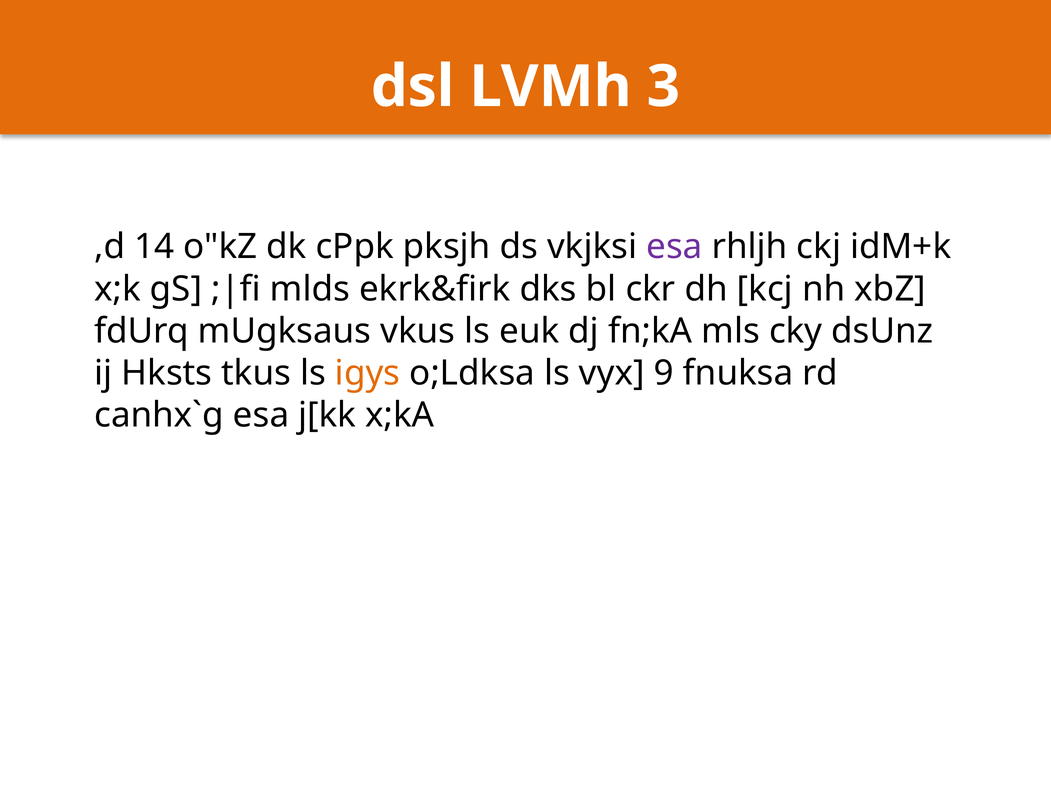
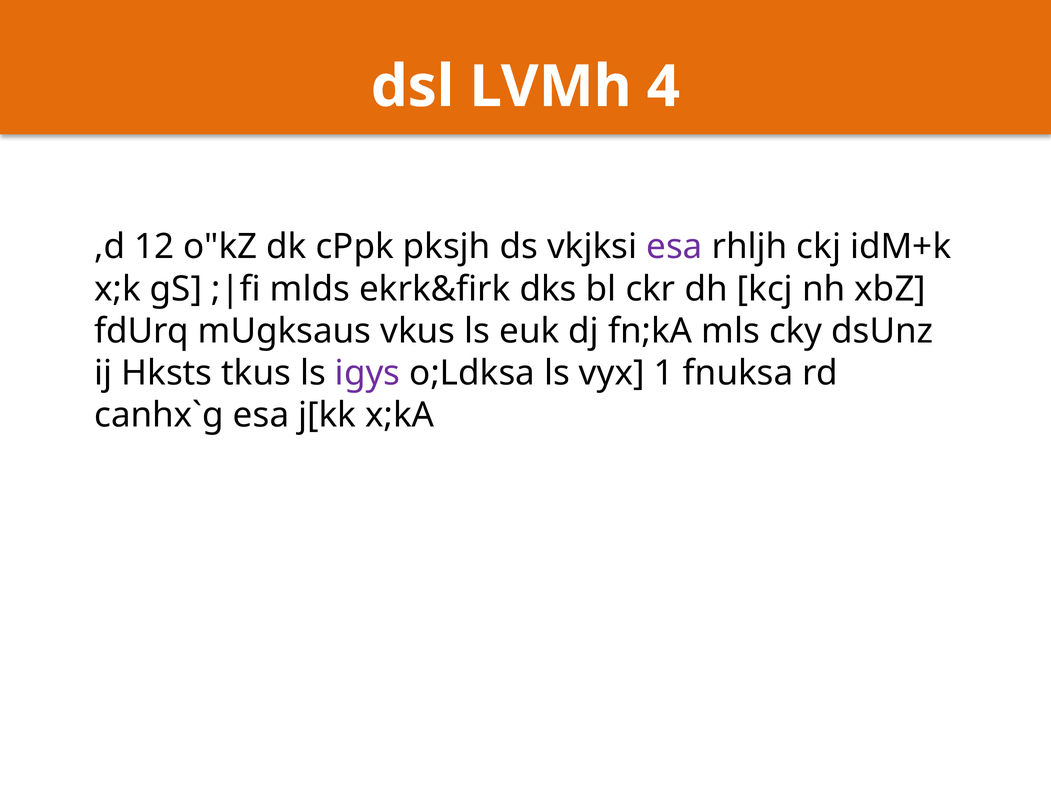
3: 3 -> 4
14: 14 -> 12
igys colour: orange -> purple
9: 9 -> 1
